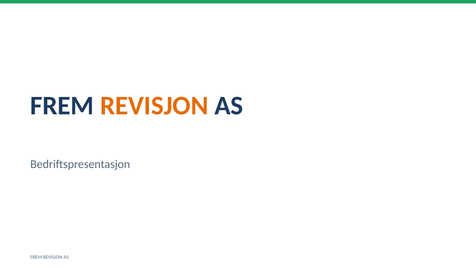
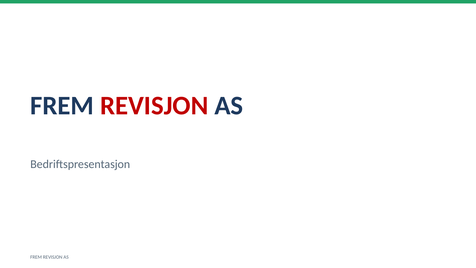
REVISJON at (154, 106) colour: orange -> red
